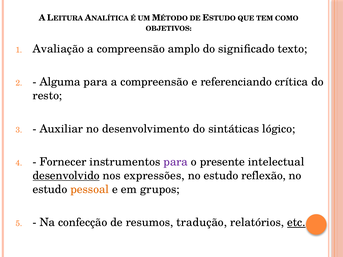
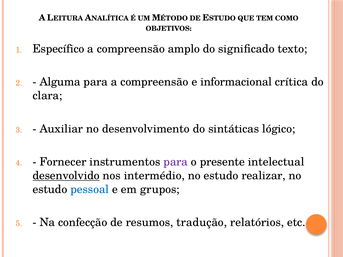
Avaliação: Avaliação -> Específico
referenciando: referenciando -> informacional
resto: resto -> clara
expressões: expressões -> intermédio
reflexão: reflexão -> realizar
pessoal colour: orange -> blue
etc underline: present -> none
